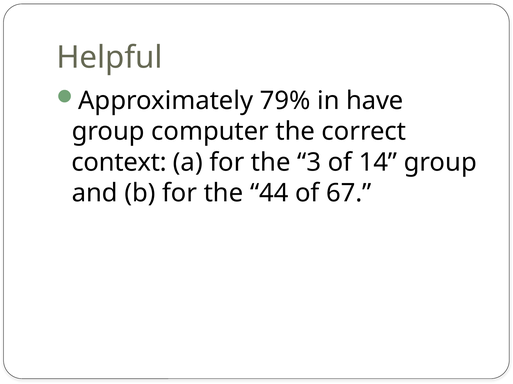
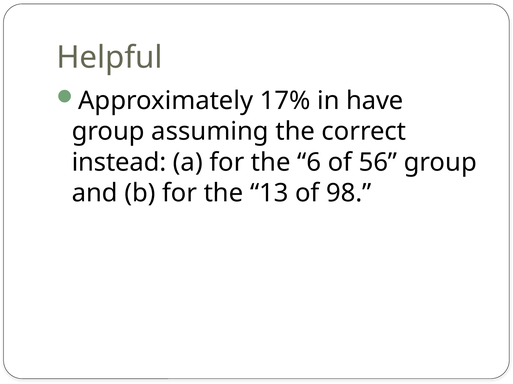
79%: 79% -> 17%
computer: computer -> assuming
context: context -> instead
3: 3 -> 6
14: 14 -> 56
44: 44 -> 13
67: 67 -> 98
